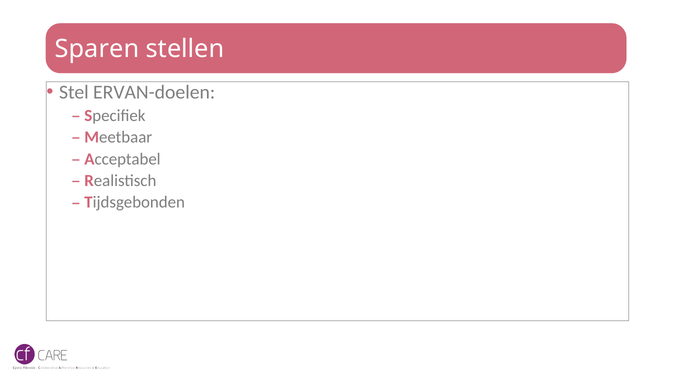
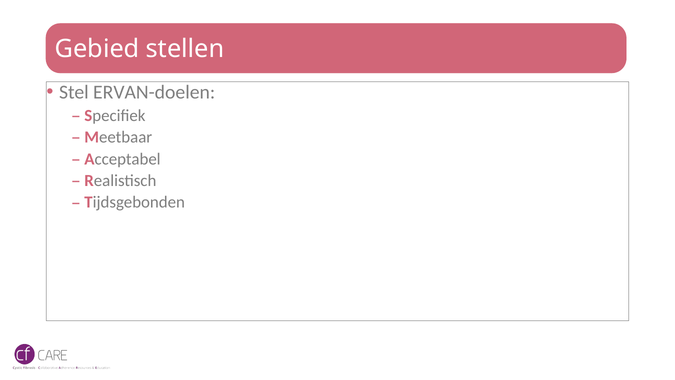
Sparen: Sparen -> Gebied
